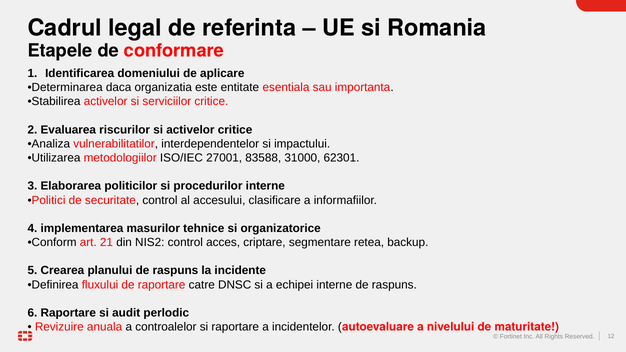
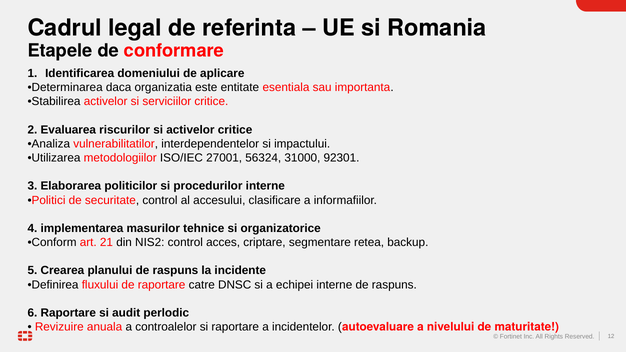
83588: 83588 -> 56324
62301: 62301 -> 92301
